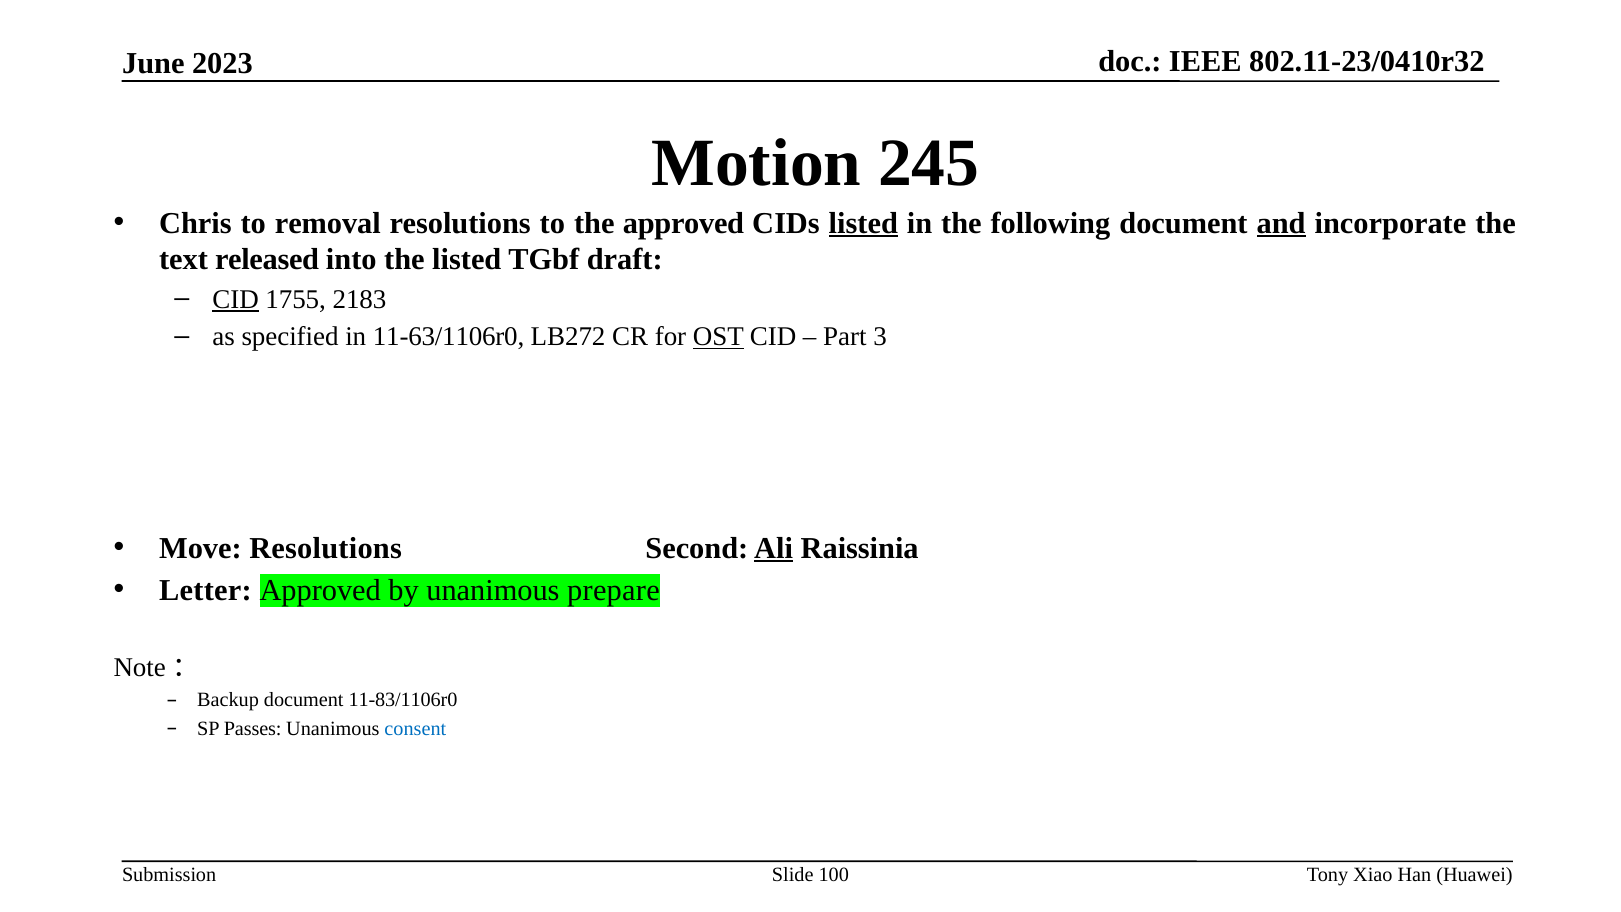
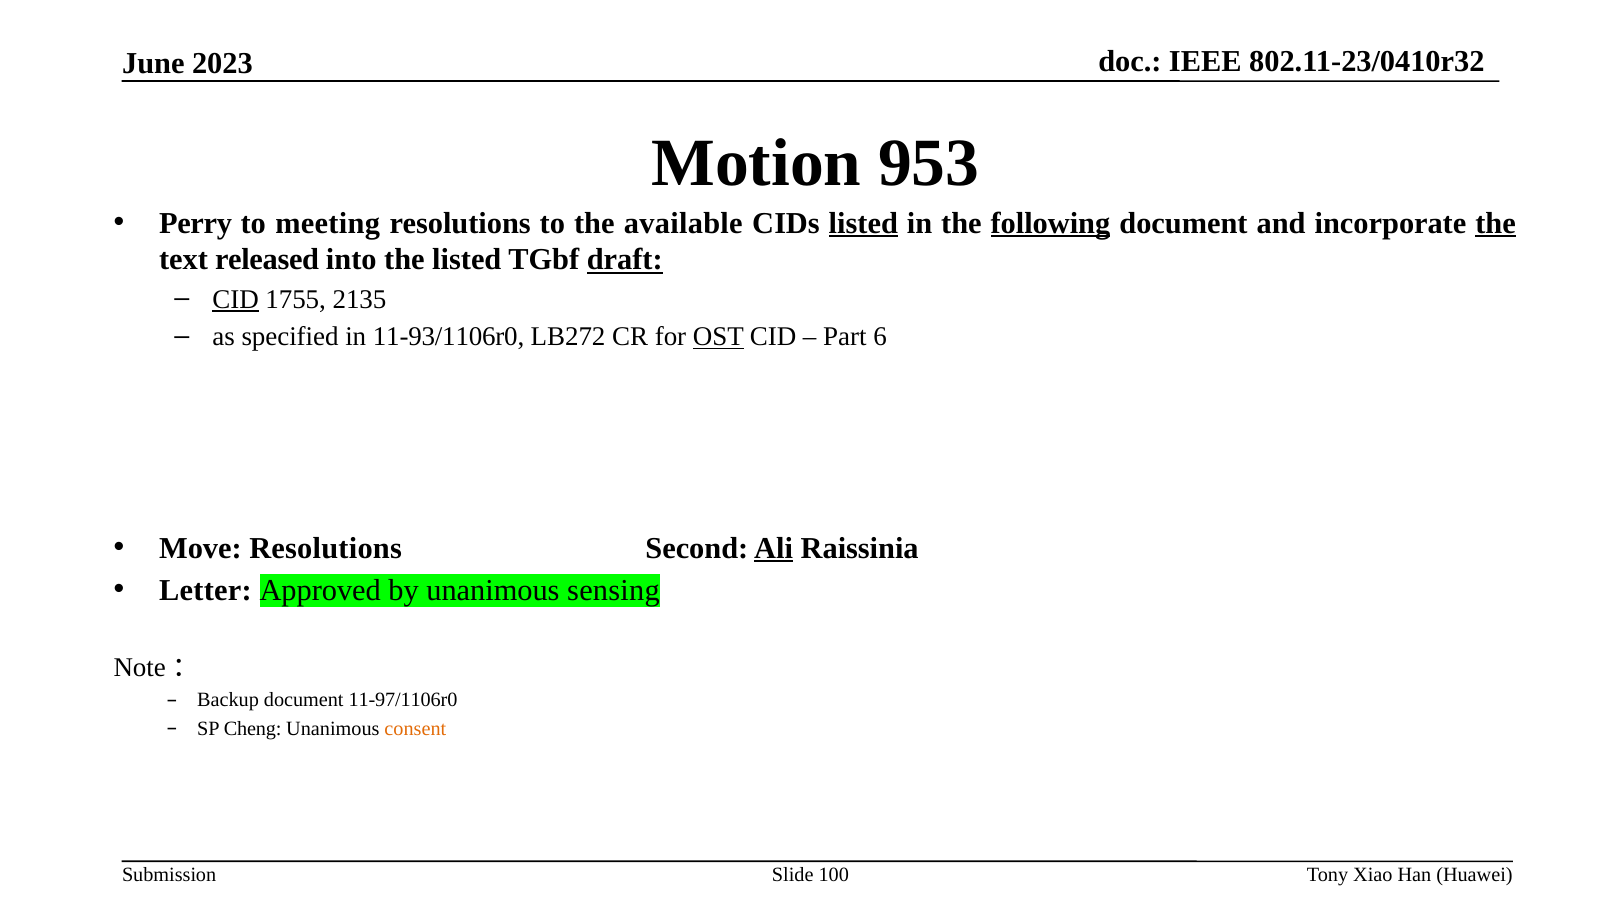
245: 245 -> 953
Chris: Chris -> Perry
removal: removal -> meeting
the approved: approved -> available
following underline: none -> present
and underline: present -> none
the at (1496, 223) underline: none -> present
draft underline: none -> present
2183: 2183 -> 2135
11-63/1106r0: 11-63/1106r0 -> 11-93/1106r0
3: 3 -> 6
prepare: prepare -> sensing
11-83/1106r0: 11-83/1106r0 -> 11-97/1106r0
Passes: Passes -> Cheng
consent colour: blue -> orange
